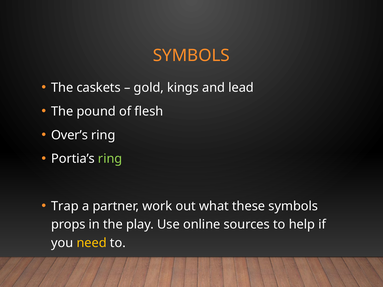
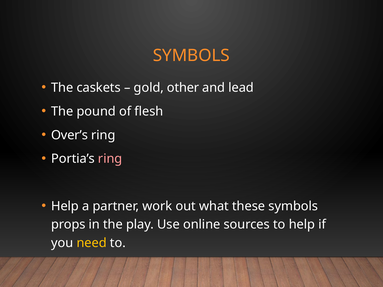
kings: kings -> other
ring at (110, 159) colour: light green -> pink
Trap at (65, 206): Trap -> Help
